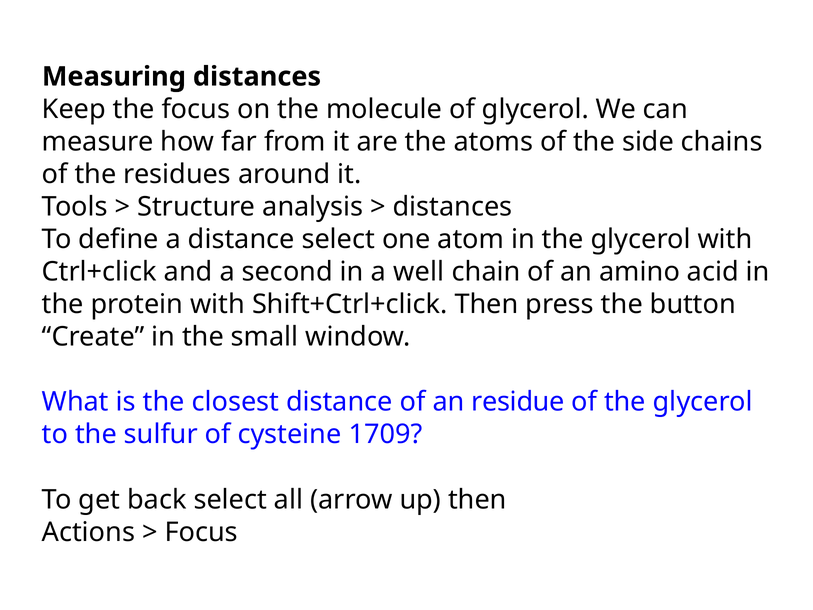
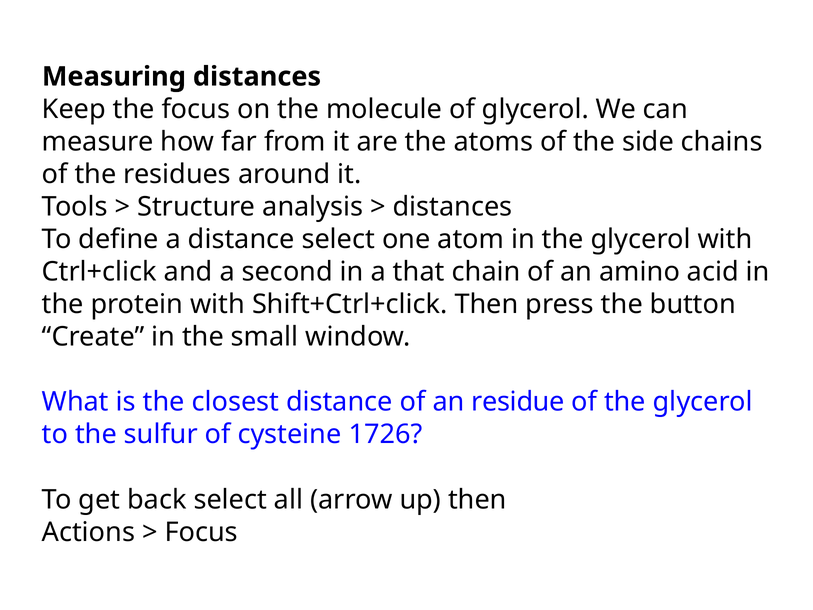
well: well -> that
1709: 1709 -> 1726
